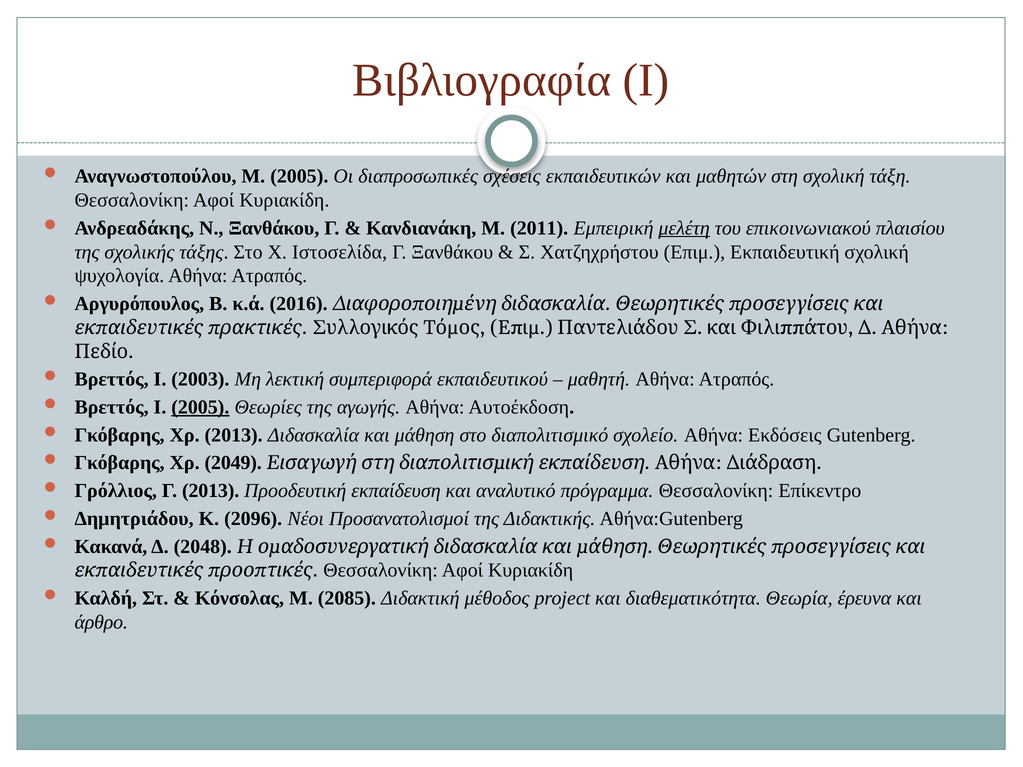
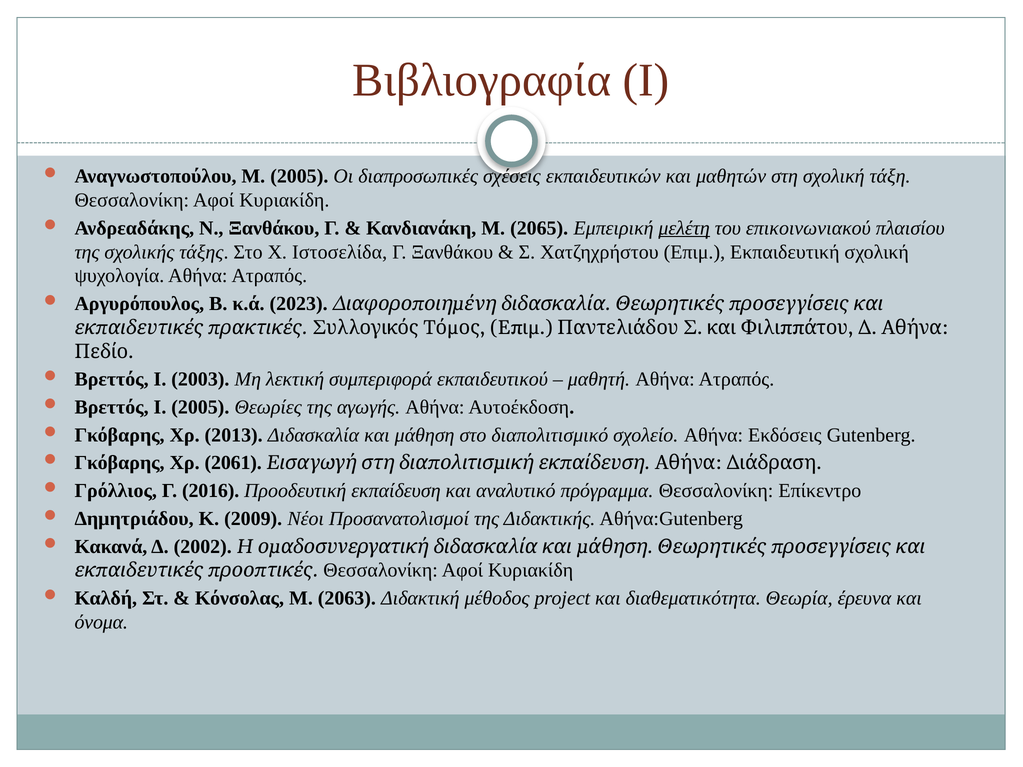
2011: 2011 -> 2065
2016: 2016 -> 2023
2005 at (200, 407) underline: present -> none
2049: 2049 -> 2061
Γ 2013: 2013 -> 2016
2096: 2096 -> 2009
2048: 2048 -> 2002
2085: 2085 -> 2063
άρθρο: άρθρο -> όνομα
